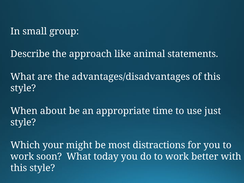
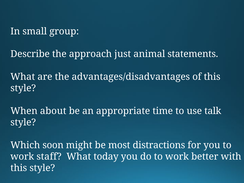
like: like -> just
just: just -> talk
your: your -> soon
soon: soon -> staff
